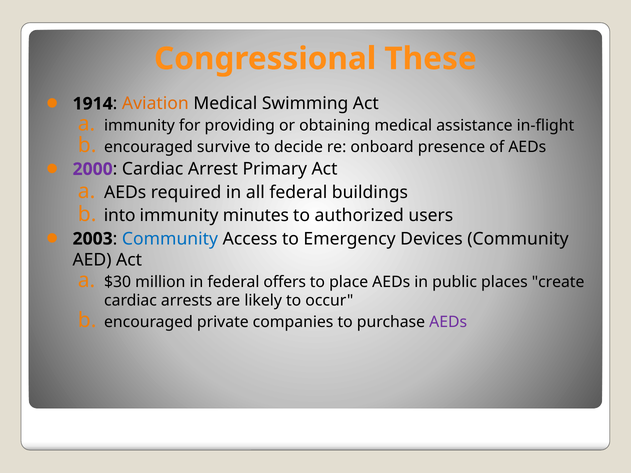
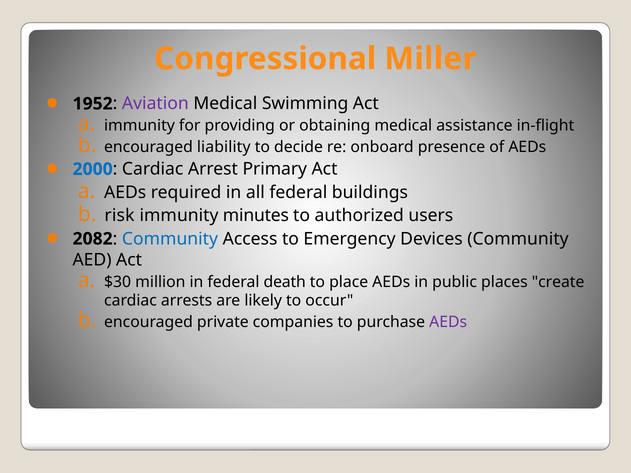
These: These -> Miller
1914: 1914 -> 1952
Aviation colour: orange -> purple
survive: survive -> liability
2000 colour: purple -> blue
into: into -> risk
2003: 2003 -> 2082
offers: offers -> death
